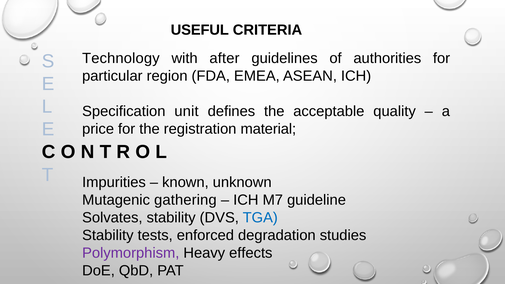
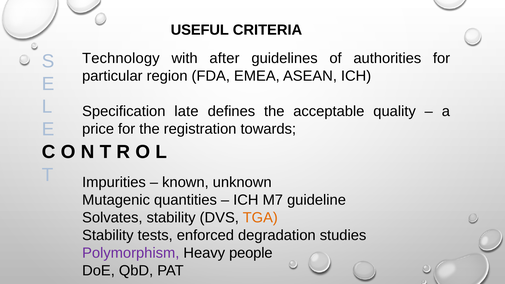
unit: unit -> late
material: material -> towards
gathering: gathering -> quantities
TGA colour: blue -> orange
effects: effects -> people
